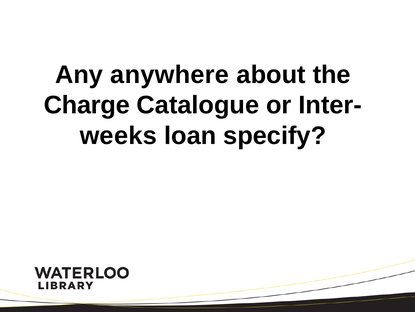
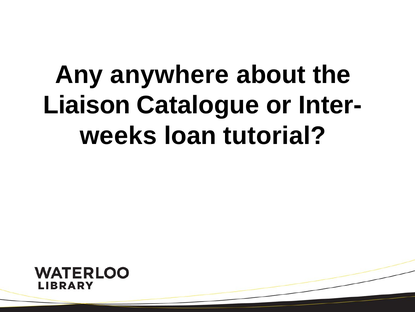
Charge: Charge -> Liaison
specify: specify -> tutorial
